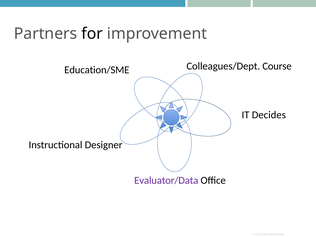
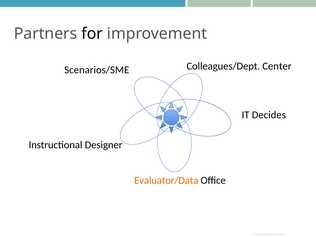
Course: Course -> Center
Education/SME: Education/SME -> Scenarios/SME
Evaluator/Data colour: purple -> orange
